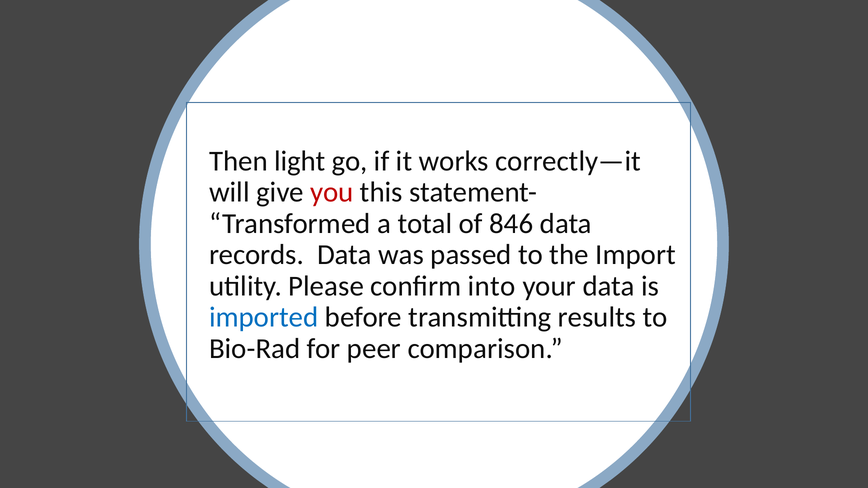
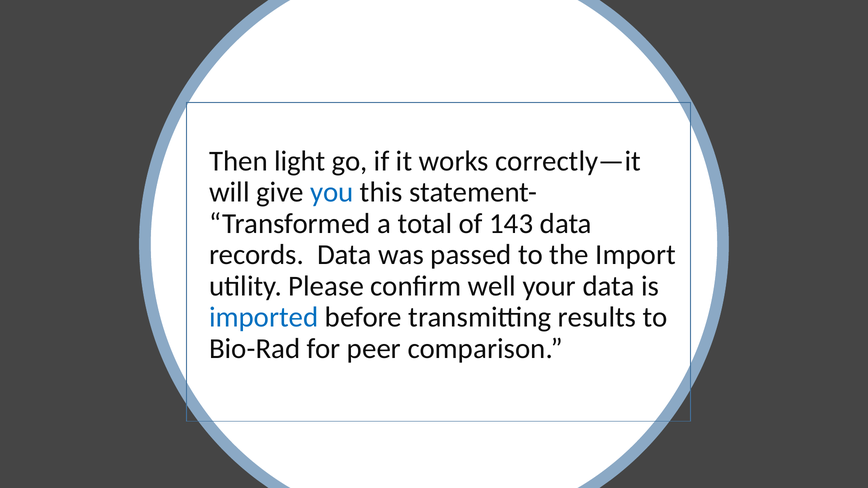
you colour: red -> blue
846: 846 -> 143
into: into -> well
